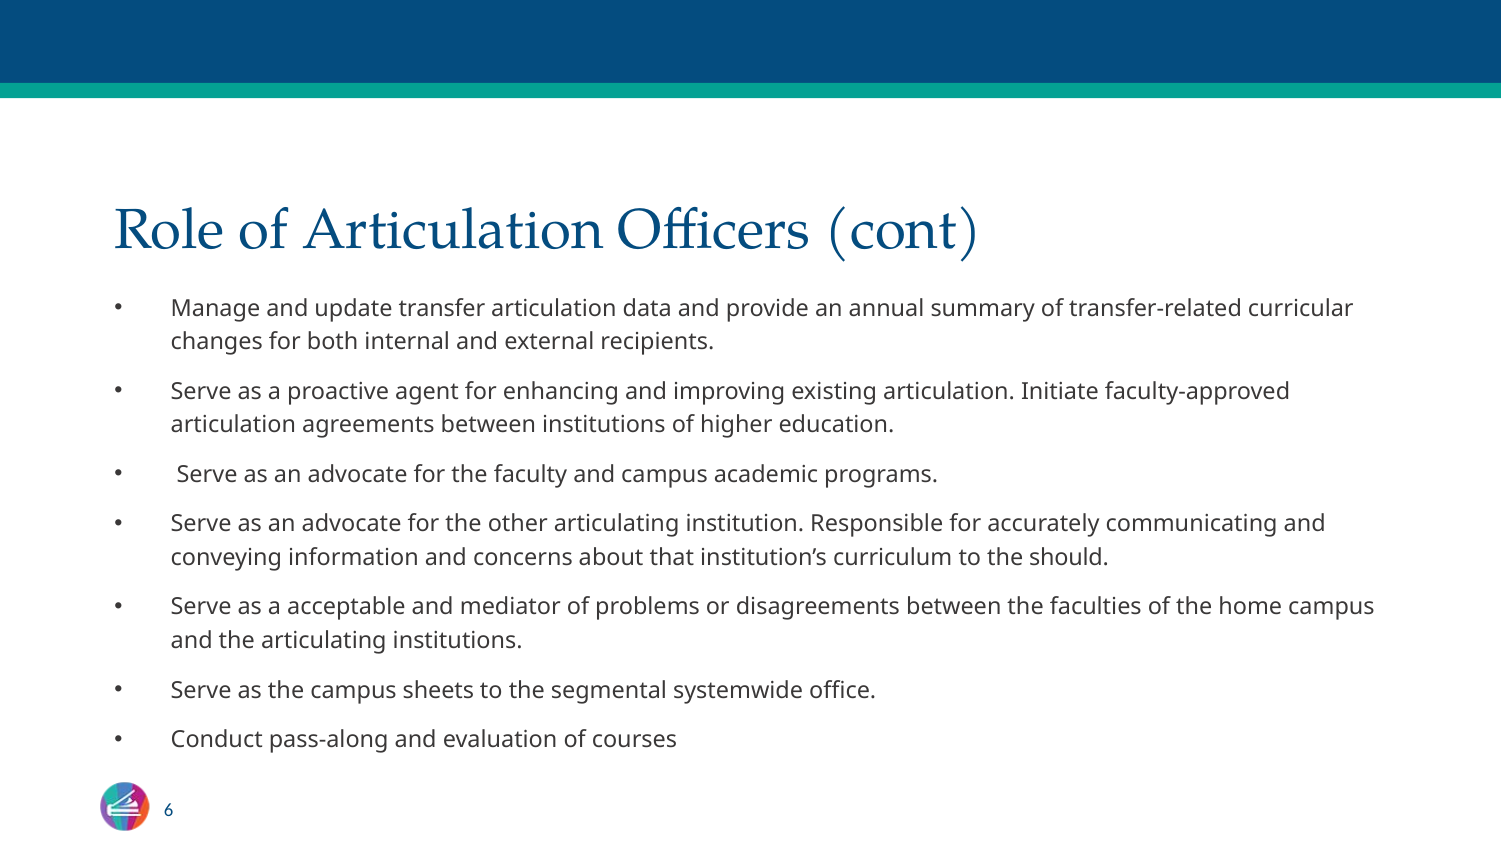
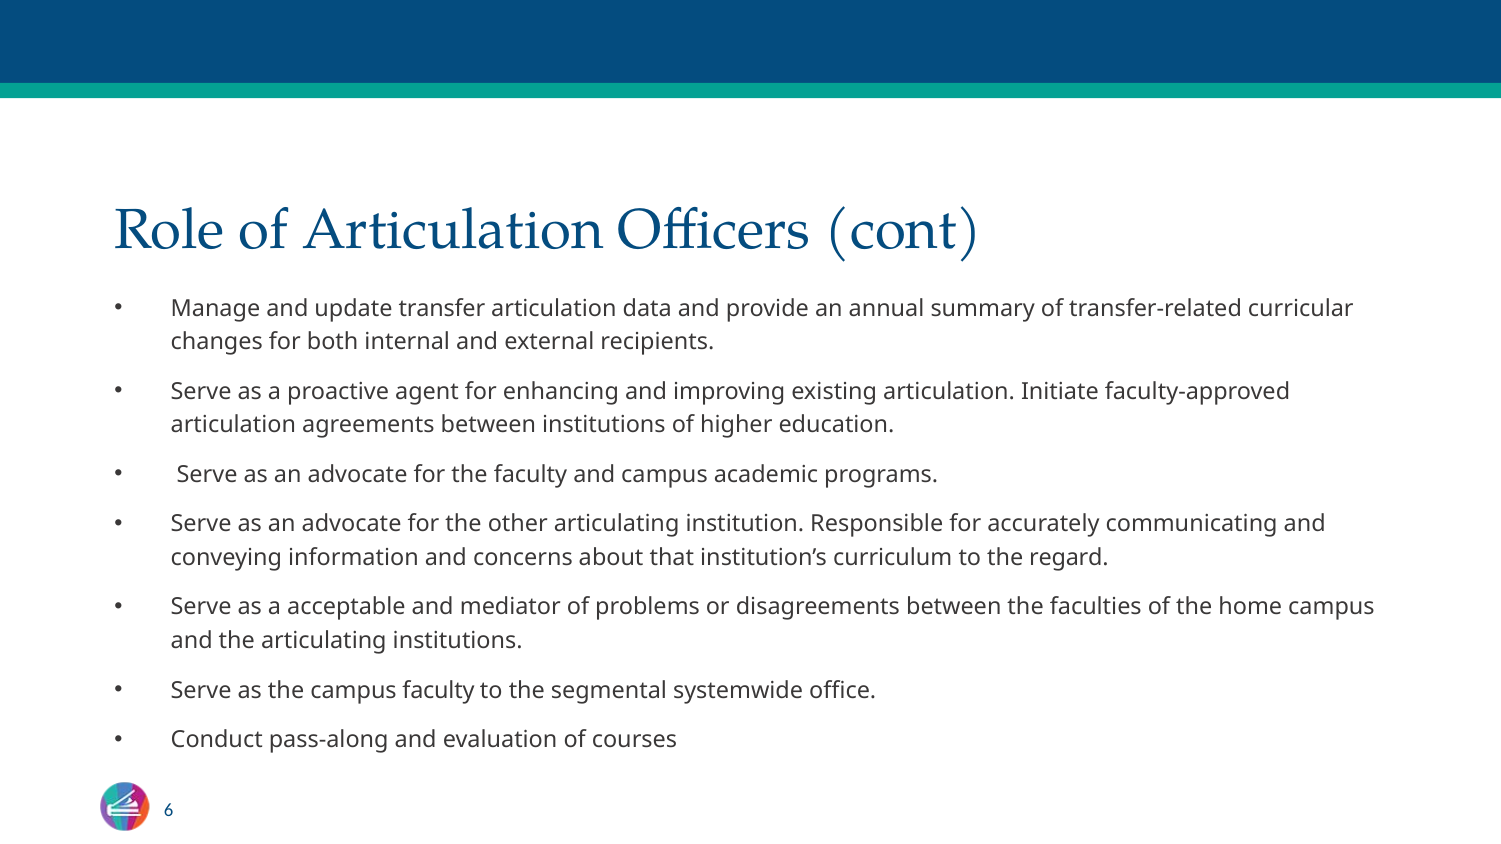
should: should -> regard
campus sheets: sheets -> faculty
